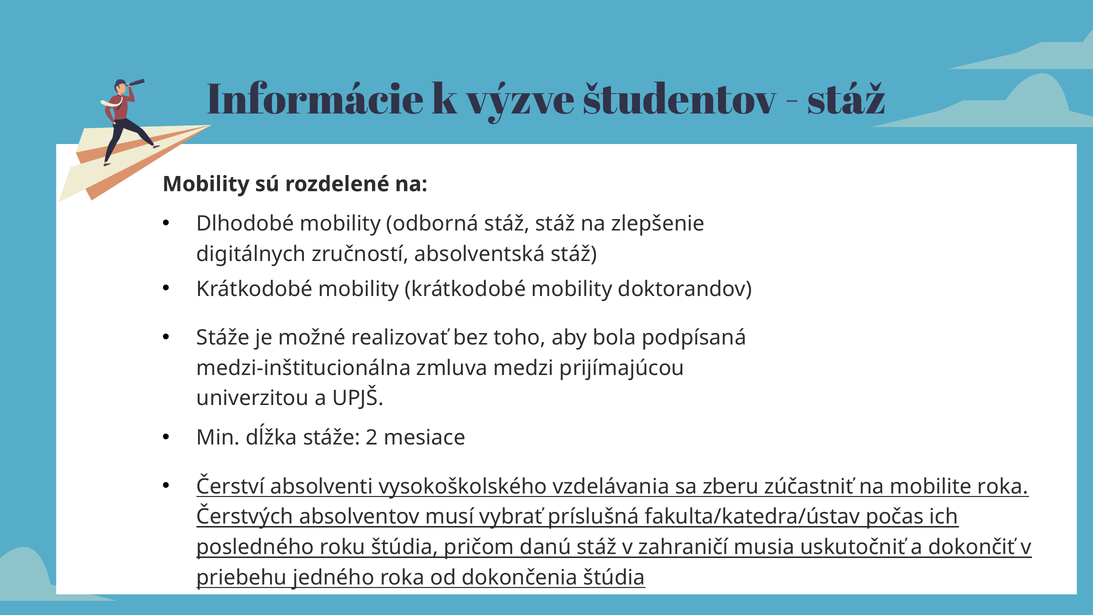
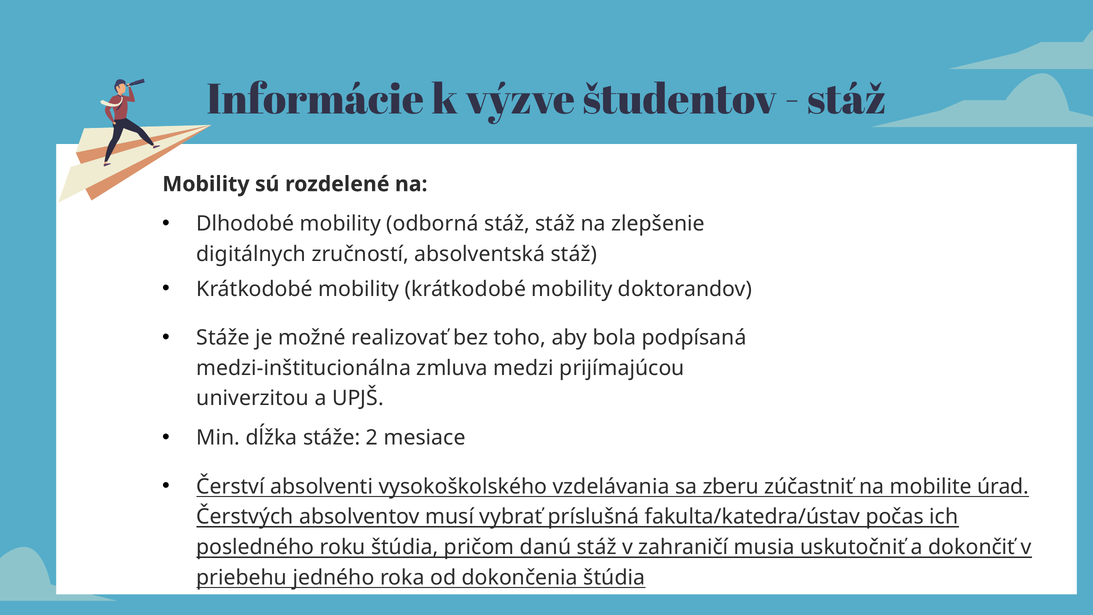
mobilite roka: roka -> úrad
